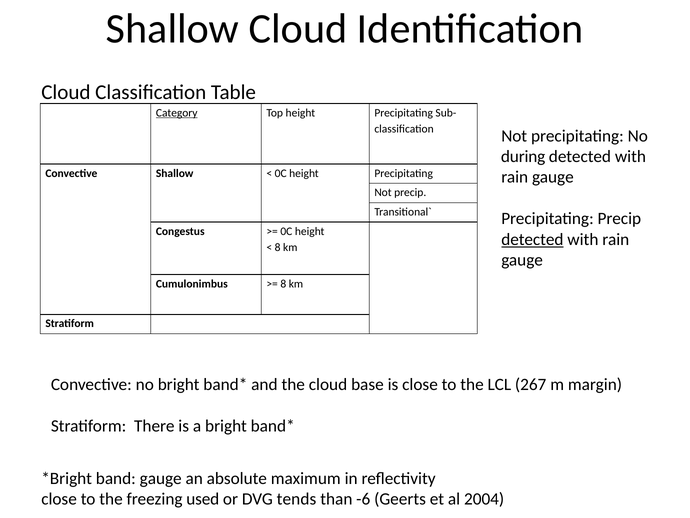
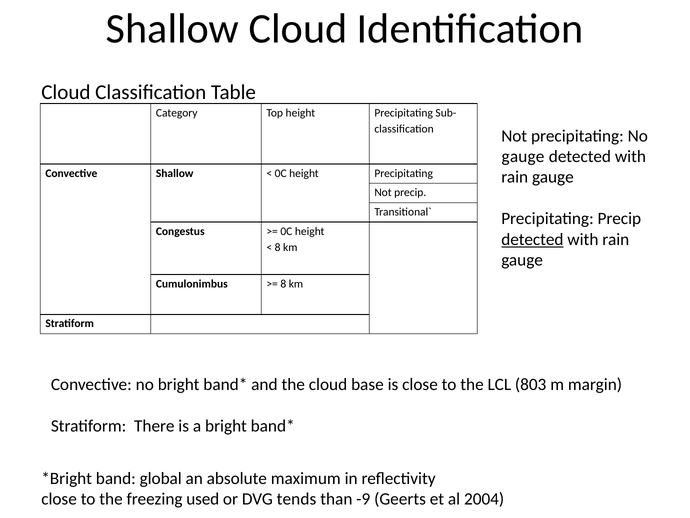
Category underline: present -> none
during at (523, 156): during -> gauge
267: 267 -> 803
band gauge: gauge -> global
-6: -6 -> -9
